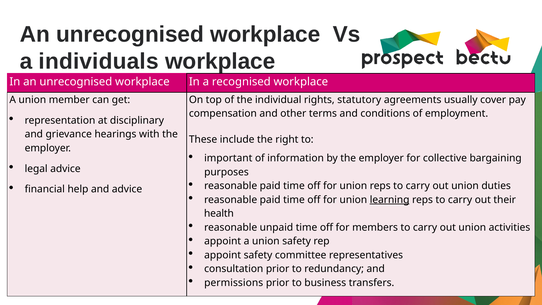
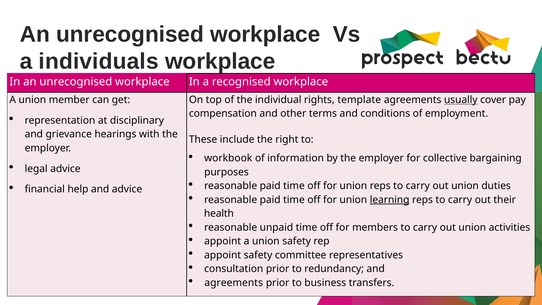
statutory: statutory -> template
usually underline: none -> present
important: important -> workbook
permissions at (234, 283): permissions -> agreements
